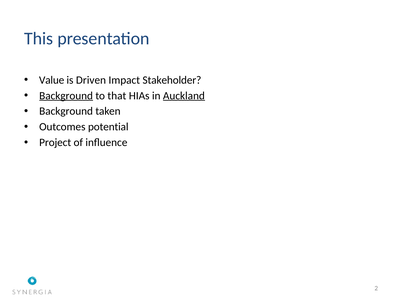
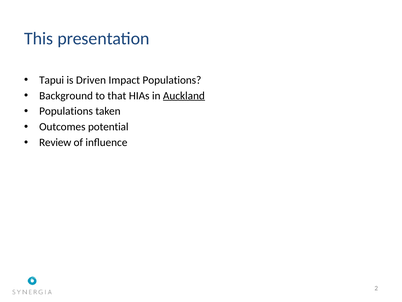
Value: Value -> Tapui
Impact Stakeholder: Stakeholder -> Populations
Background at (66, 95) underline: present -> none
Background at (66, 111): Background -> Populations
Project: Project -> Review
